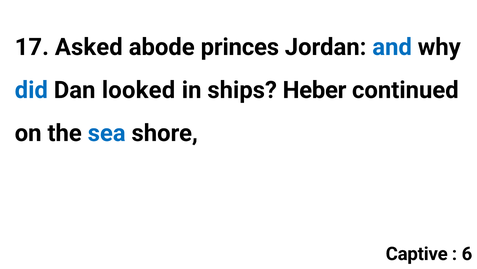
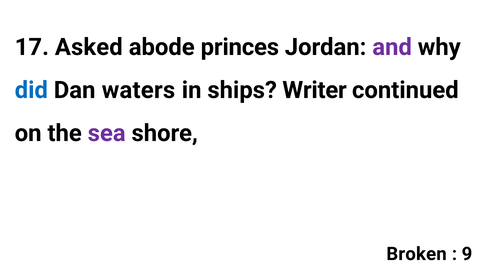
and colour: blue -> purple
looked: looked -> waters
Heber: Heber -> Writer
sea colour: blue -> purple
Captive: Captive -> Broken
6: 6 -> 9
